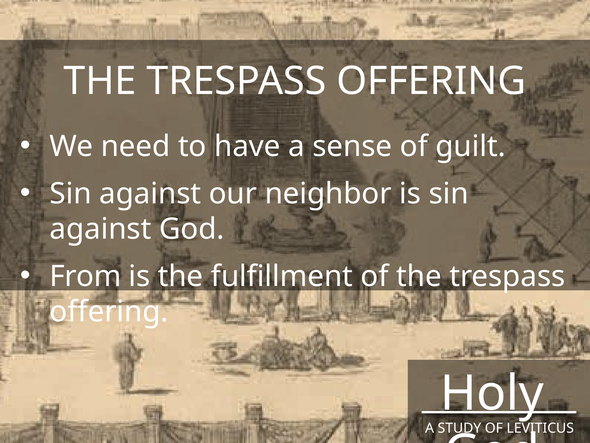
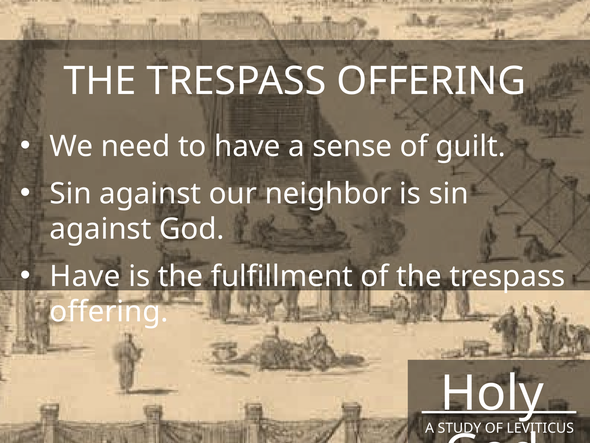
From at (85, 276): From -> Have
